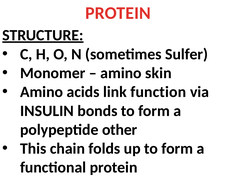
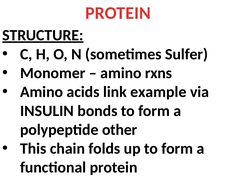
skin: skin -> rxns
function: function -> example
